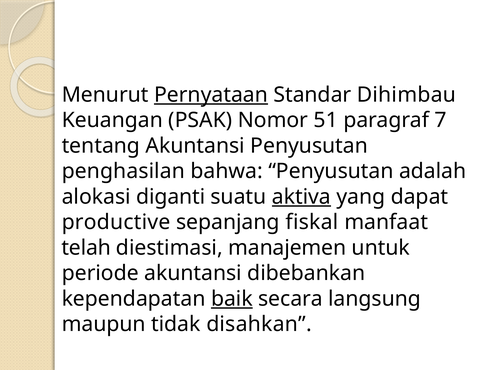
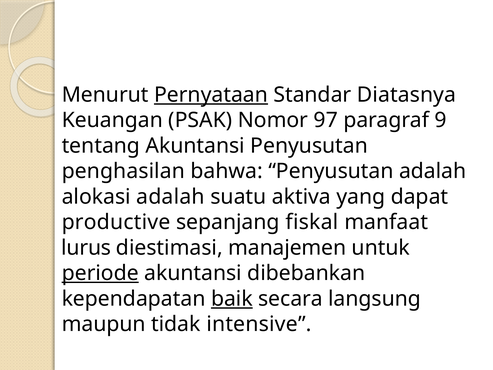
Dihimbau: Dihimbau -> Diatasnya
51: 51 -> 97
7: 7 -> 9
alokasi diganti: diganti -> adalah
aktiva underline: present -> none
telah: telah -> lurus
periode underline: none -> present
disahkan: disahkan -> intensive
